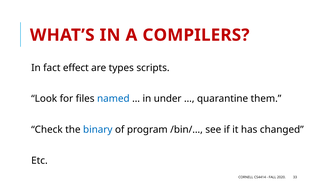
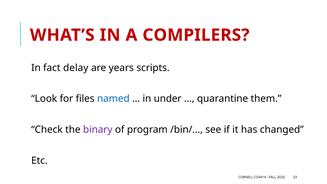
effect: effect -> delay
types: types -> years
binary colour: blue -> purple
